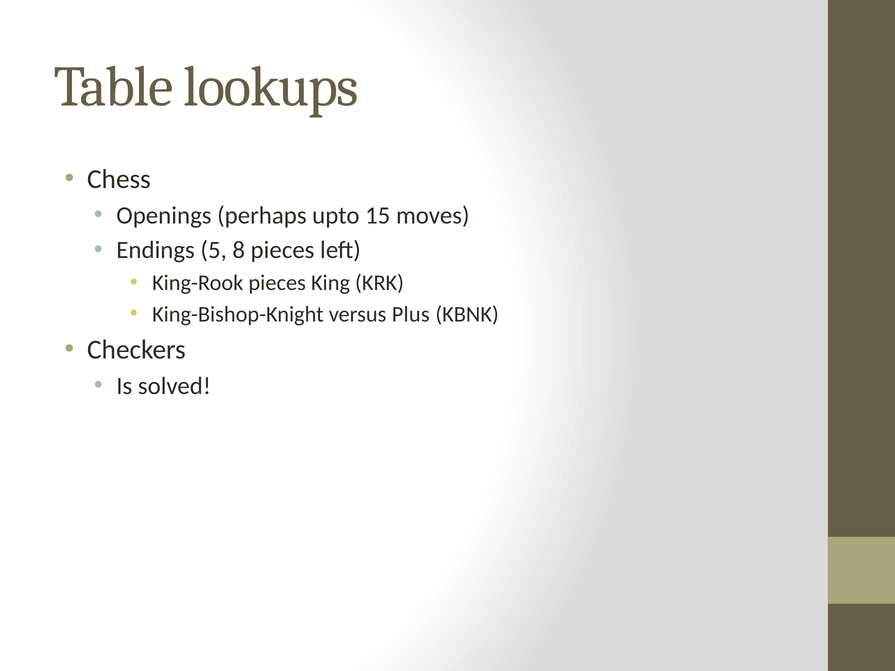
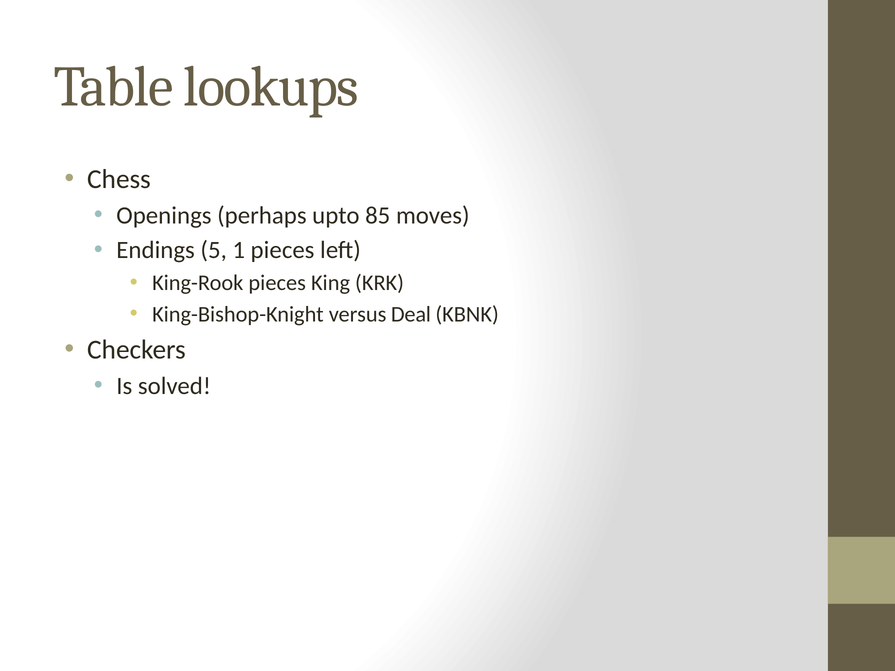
15: 15 -> 85
8: 8 -> 1
Plus: Plus -> Deal
